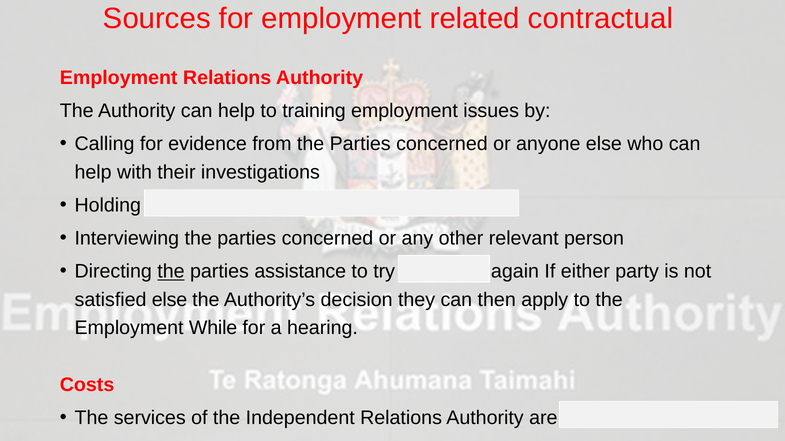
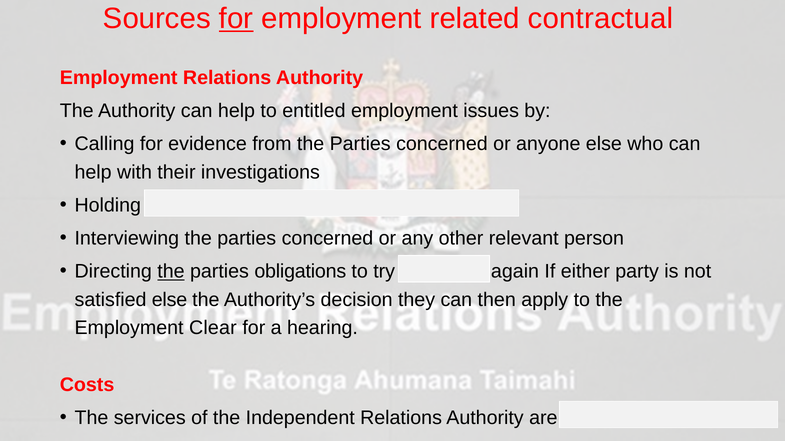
for at (236, 19) underline: none -> present
training: training -> entitled
assistance: assistance -> obligations
While: While -> Clear
